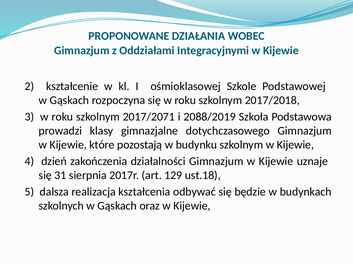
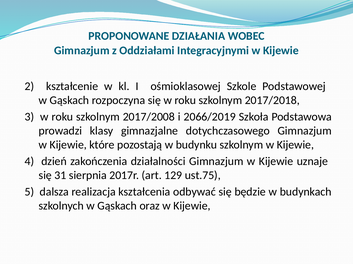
2017/2071: 2017/2071 -> 2017/2008
2088/2019: 2088/2019 -> 2066/2019
ust.18: ust.18 -> ust.75
